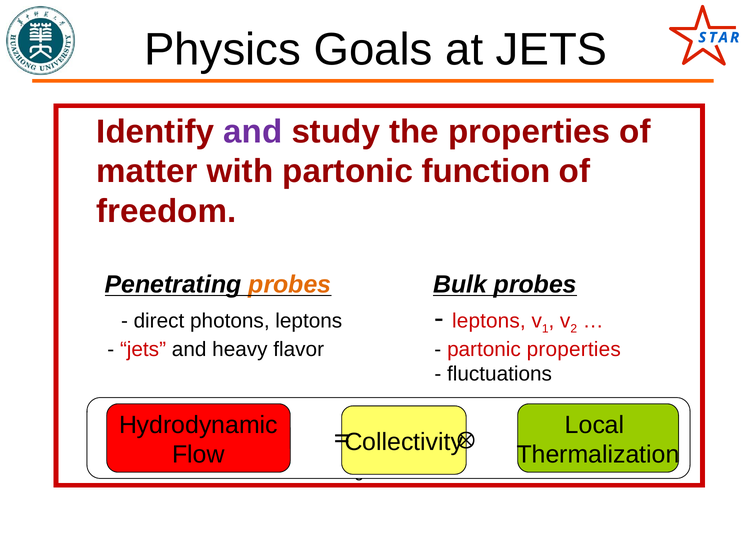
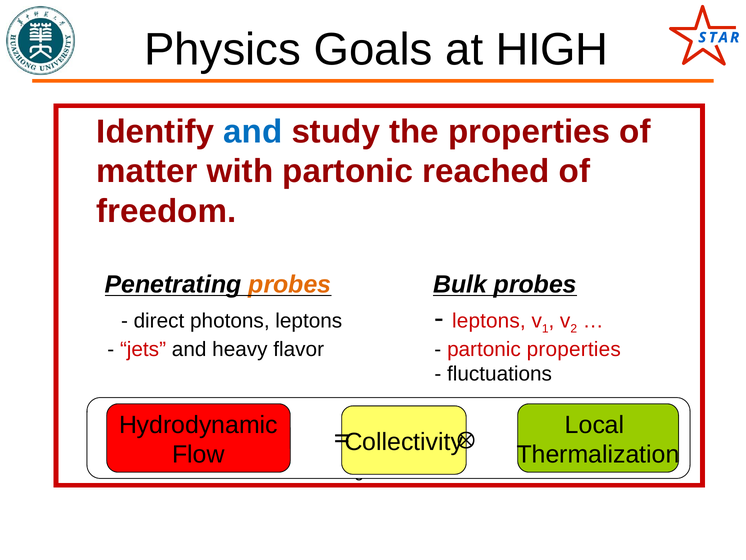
at JETS: JETS -> HIGH
and at (253, 132) colour: purple -> blue
partonic function: function -> reached
